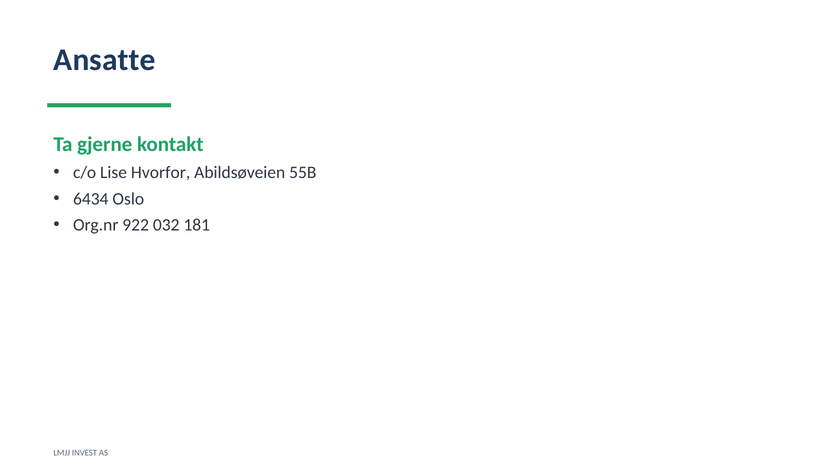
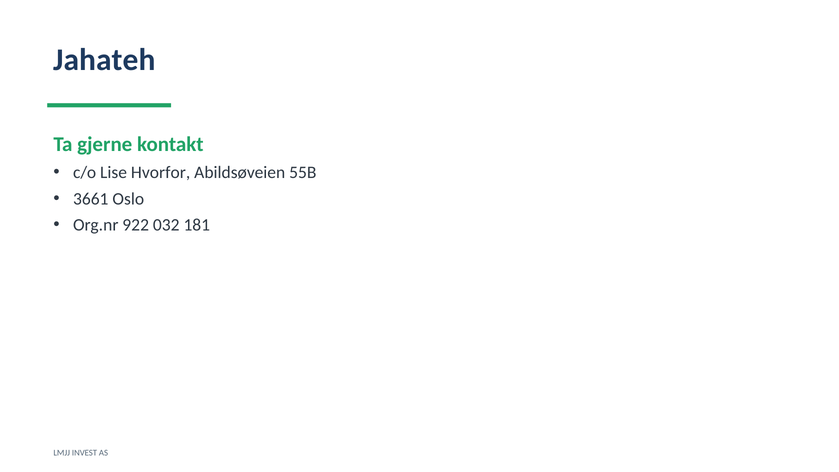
Ansatte: Ansatte -> Jahateh
6434: 6434 -> 3661
